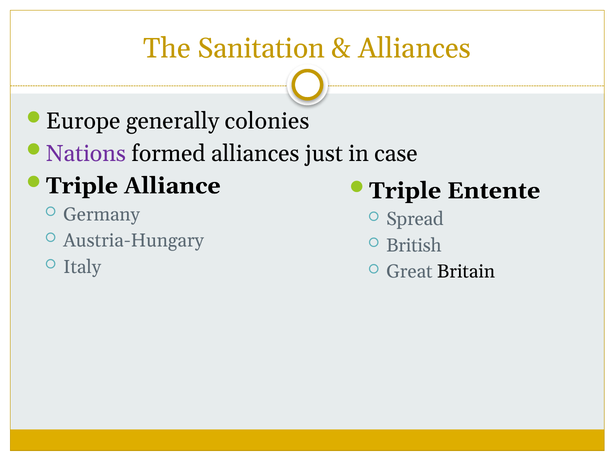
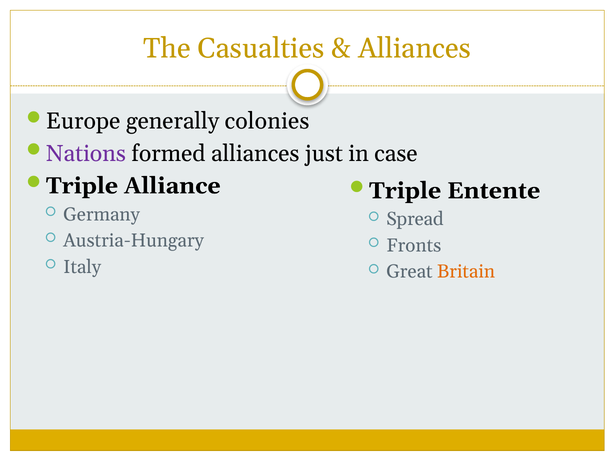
Sanitation: Sanitation -> Casualties
British: British -> Fronts
Britain colour: black -> orange
